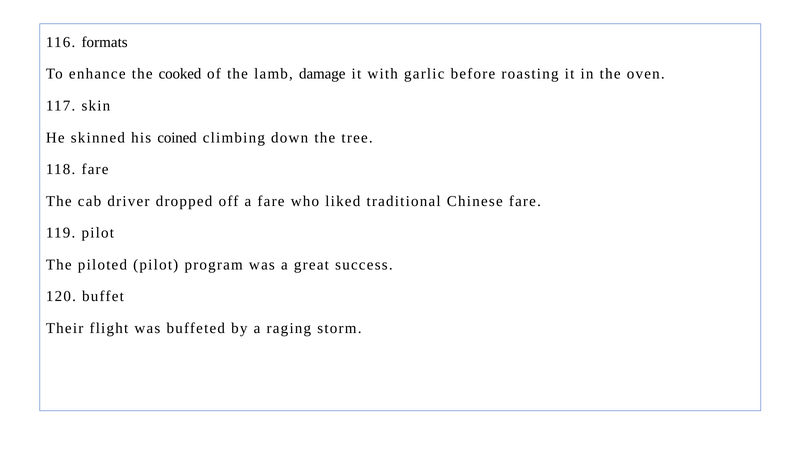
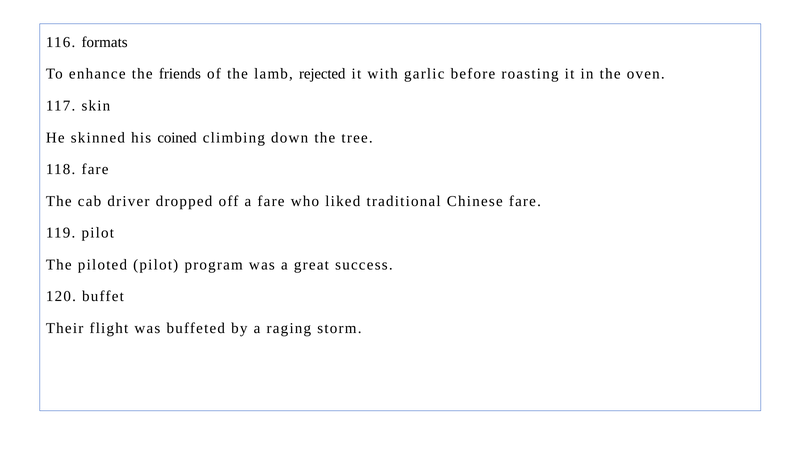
cooked: cooked -> friends
damage: damage -> rejected
